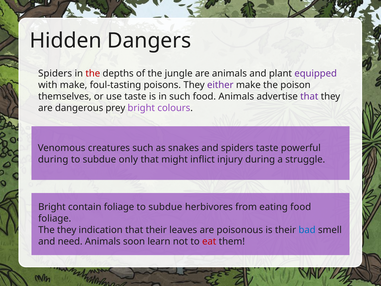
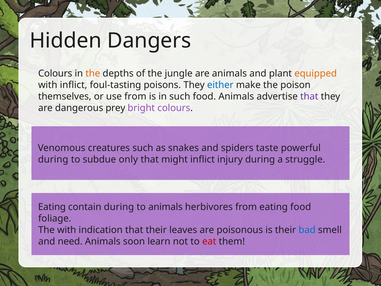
Spiders at (55, 73): Spiders -> Colours
the at (93, 73) colour: red -> orange
equipped colour: purple -> orange
with make: make -> inflict
either colour: purple -> blue
use taste: taste -> from
Bright at (52, 207): Bright -> Eating
contain foliage: foliage -> during
subdue at (165, 207): subdue -> animals
The they: they -> with
